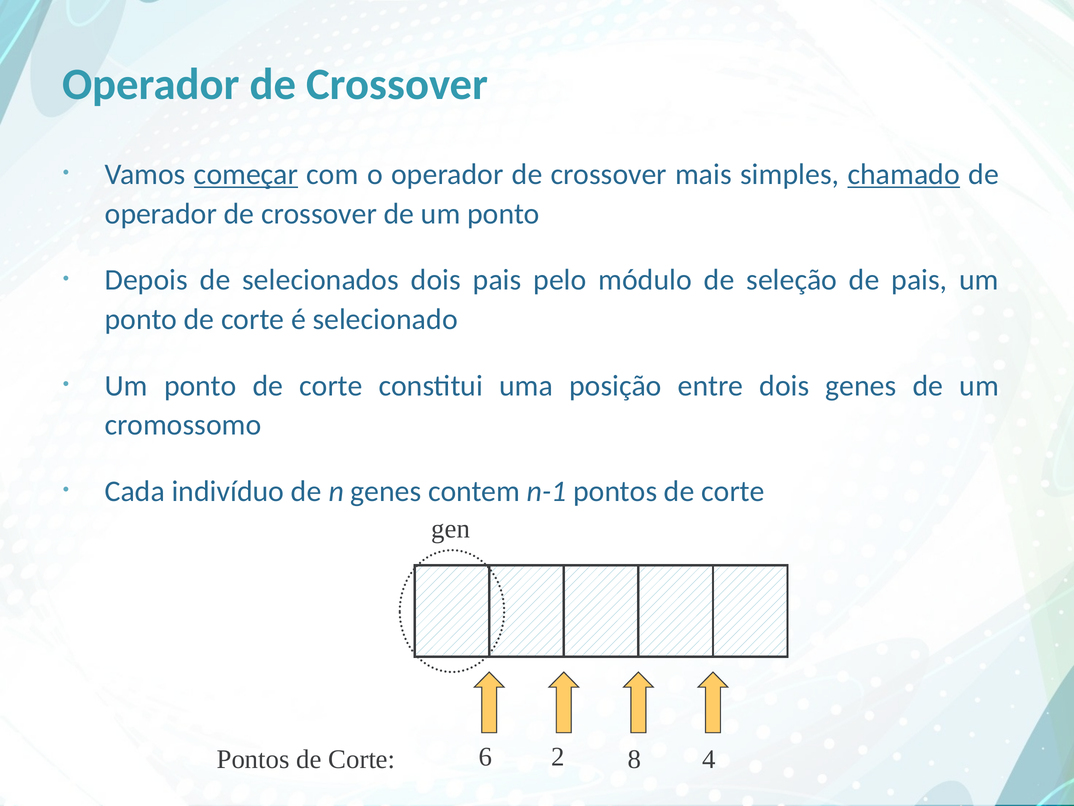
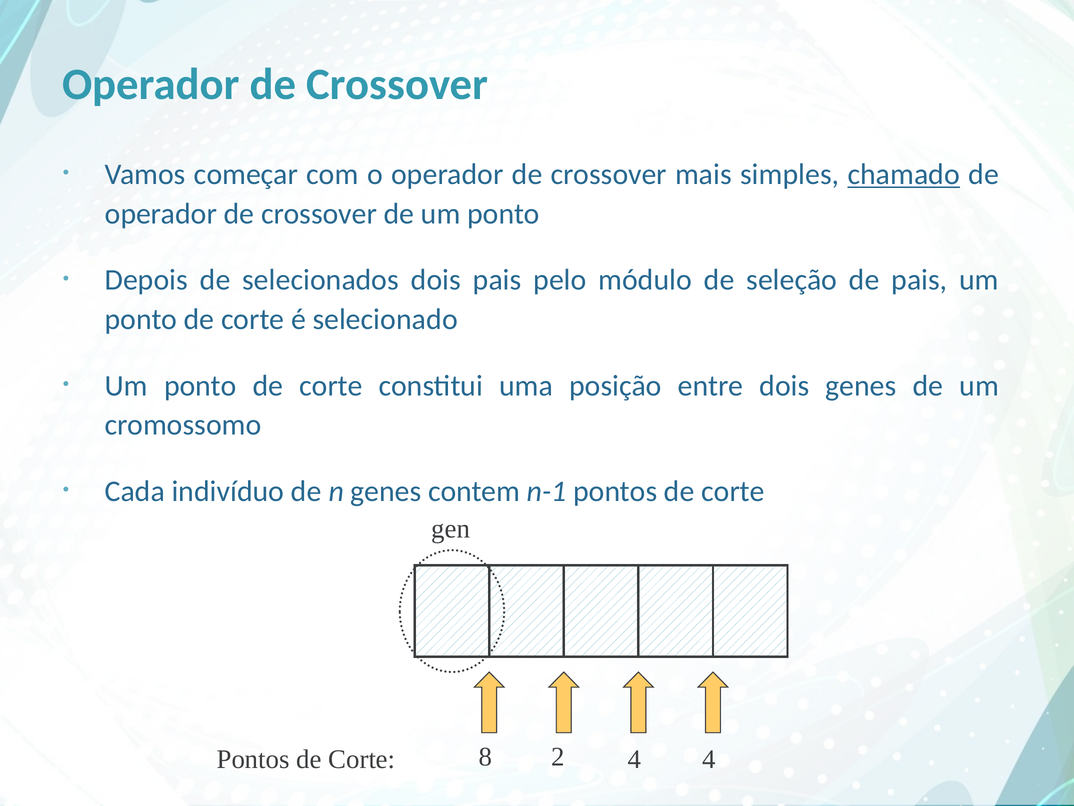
começar underline: present -> none
6: 6 -> 8
2 8: 8 -> 4
